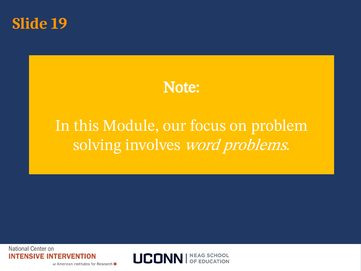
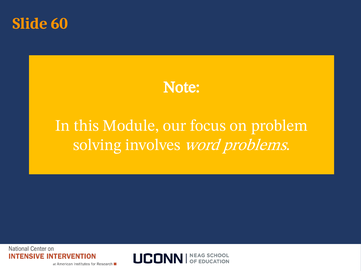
19: 19 -> 60
